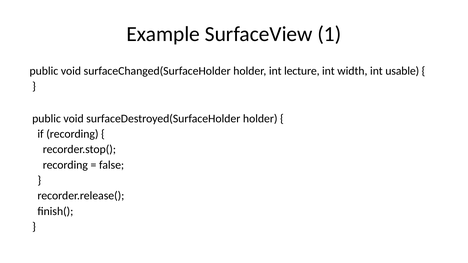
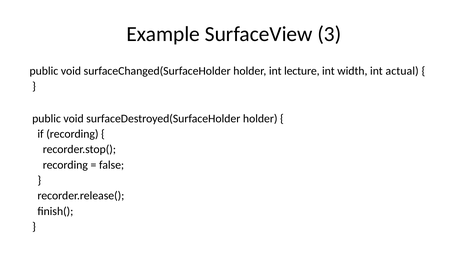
1: 1 -> 3
usable: usable -> actual
